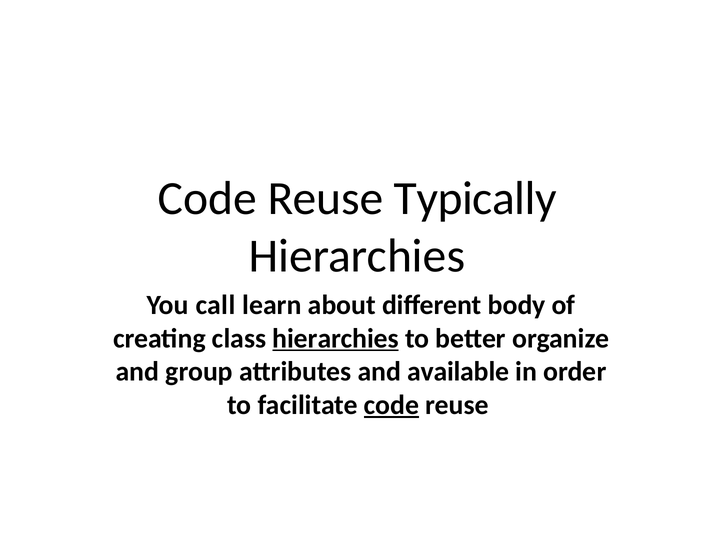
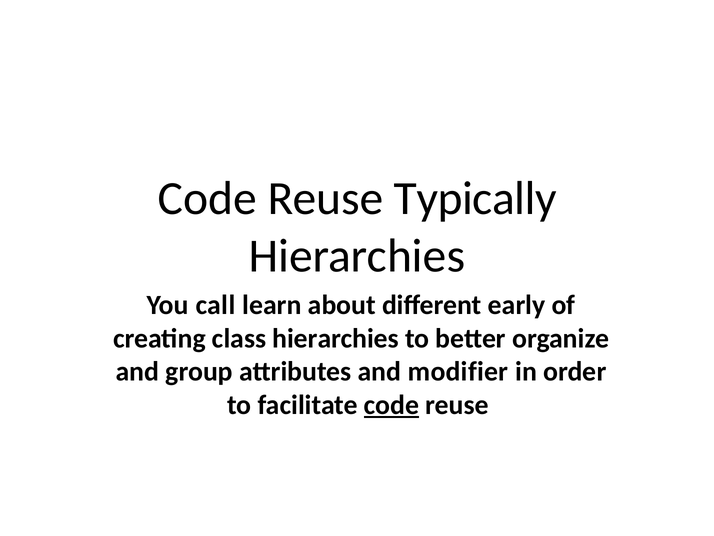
body: body -> early
hierarchies at (336, 338) underline: present -> none
available: available -> modifier
